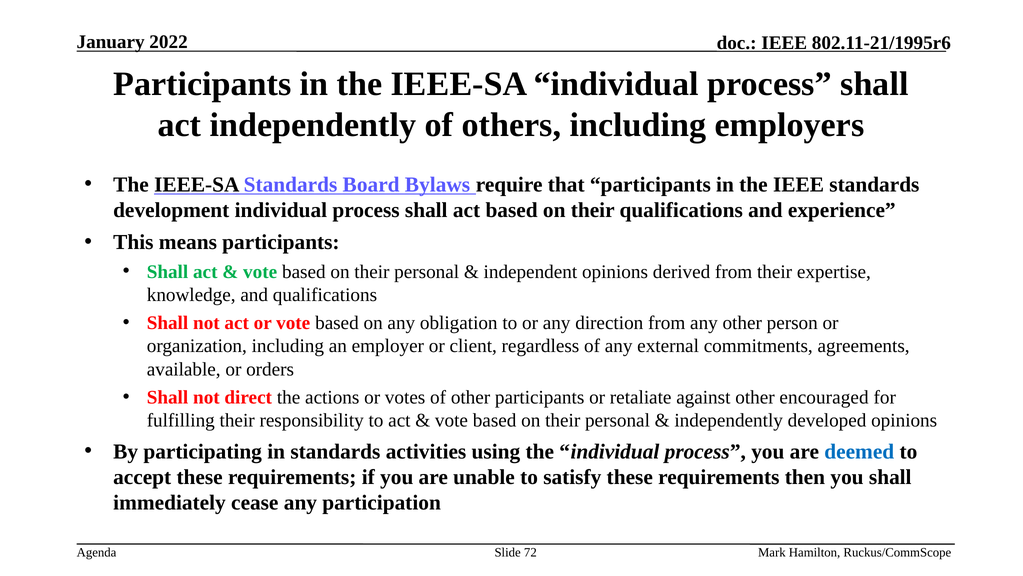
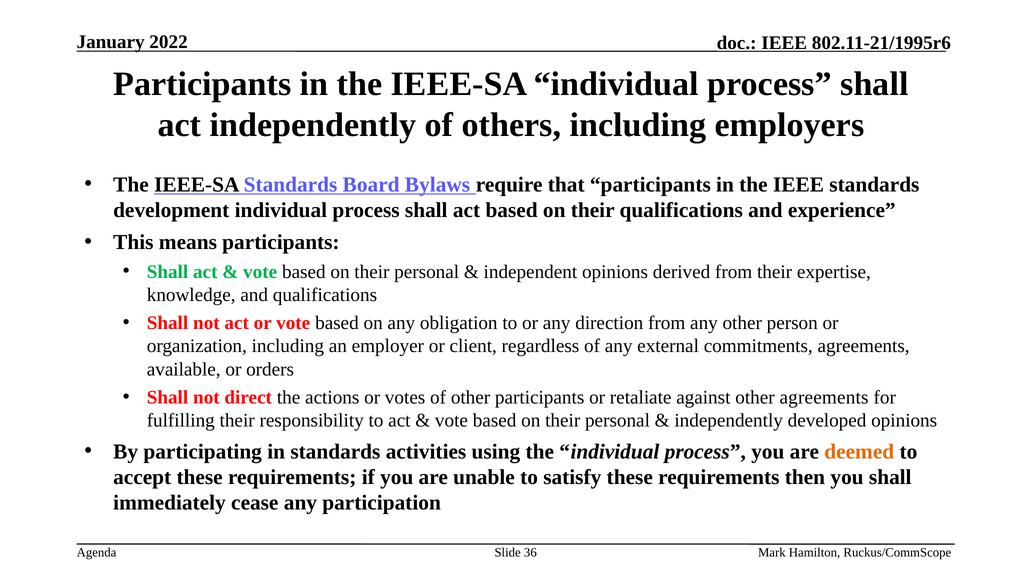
other encouraged: encouraged -> agreements
deemed colour: blue -> orange
72: 72 -> 36
